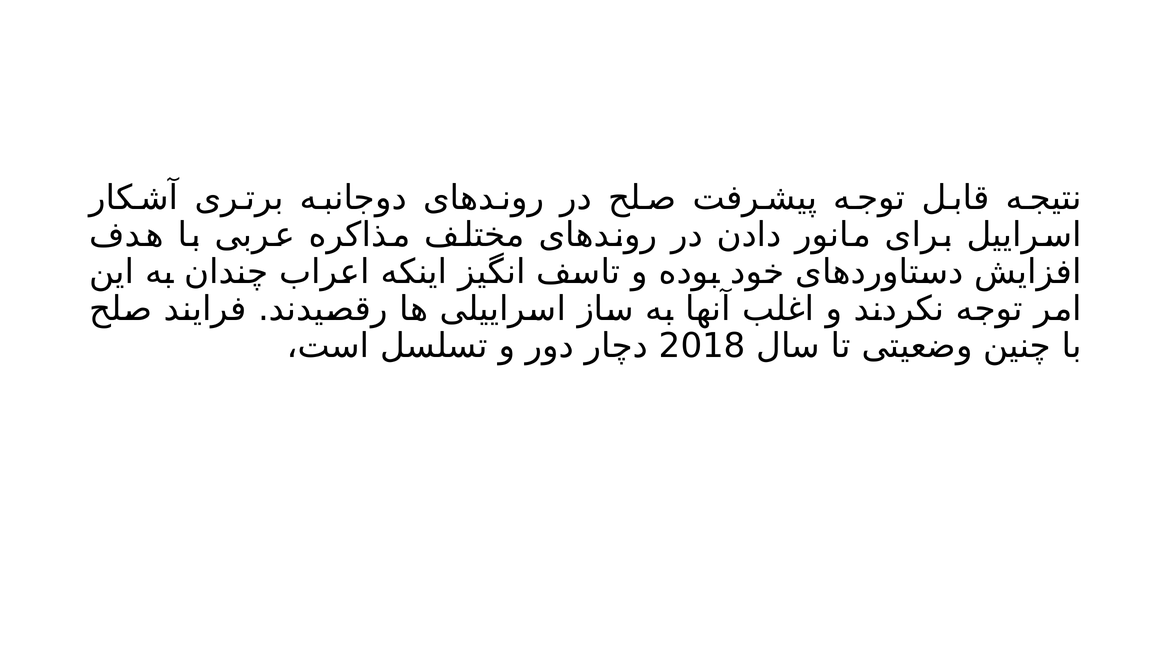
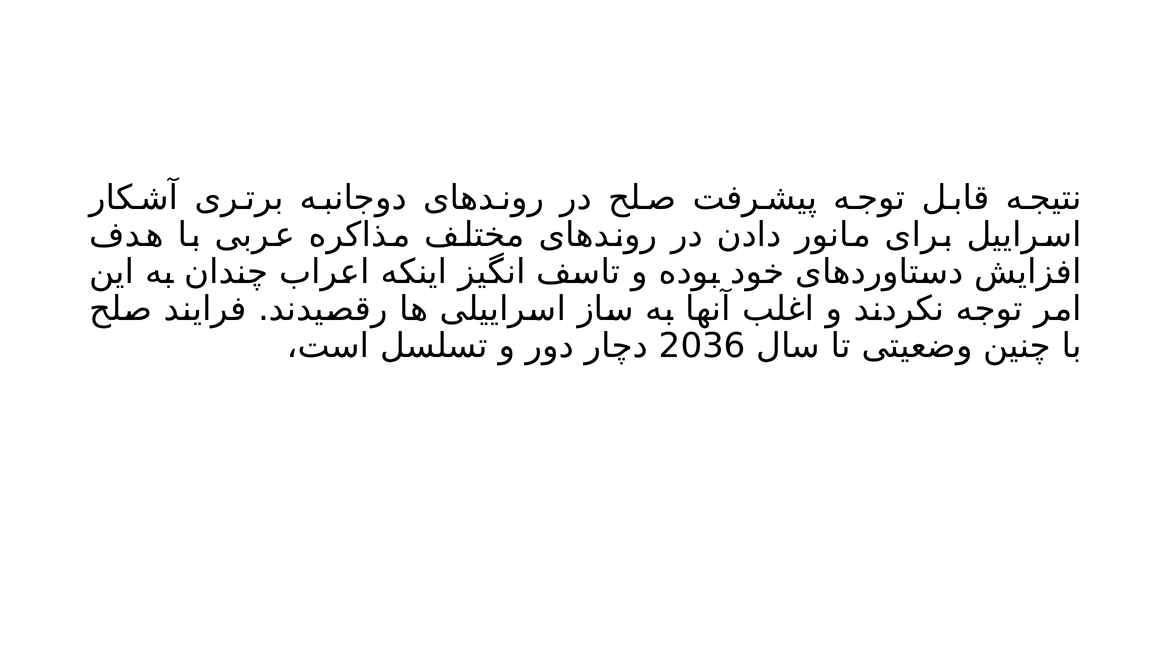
2018: 2018 -> 2036
